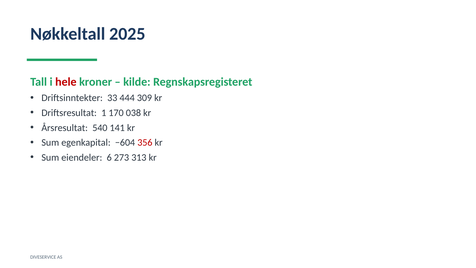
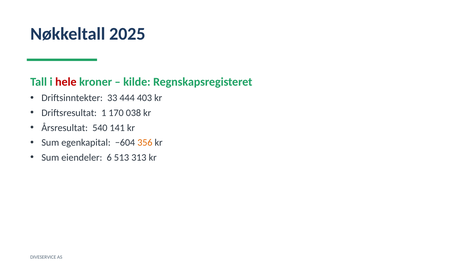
309: 309 -> 403
356 colour: red -> orange
273: 273 -> 513
